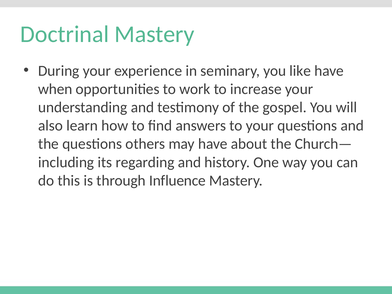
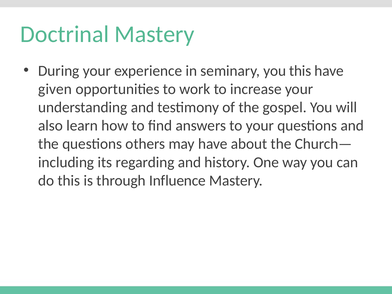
you like: like -> this
when: when -> given
